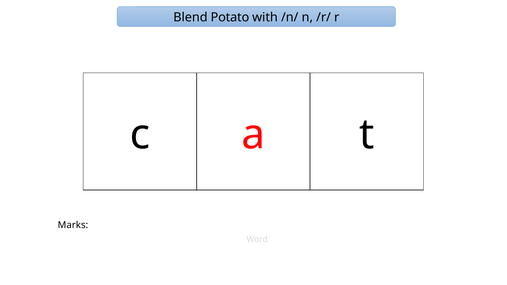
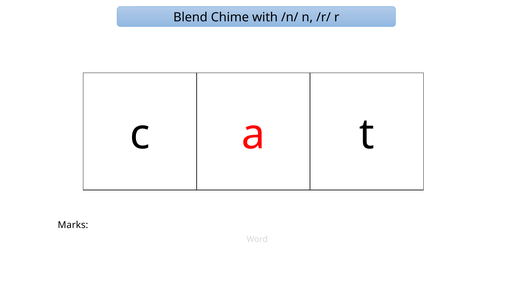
Potato: Potato -> Chime
